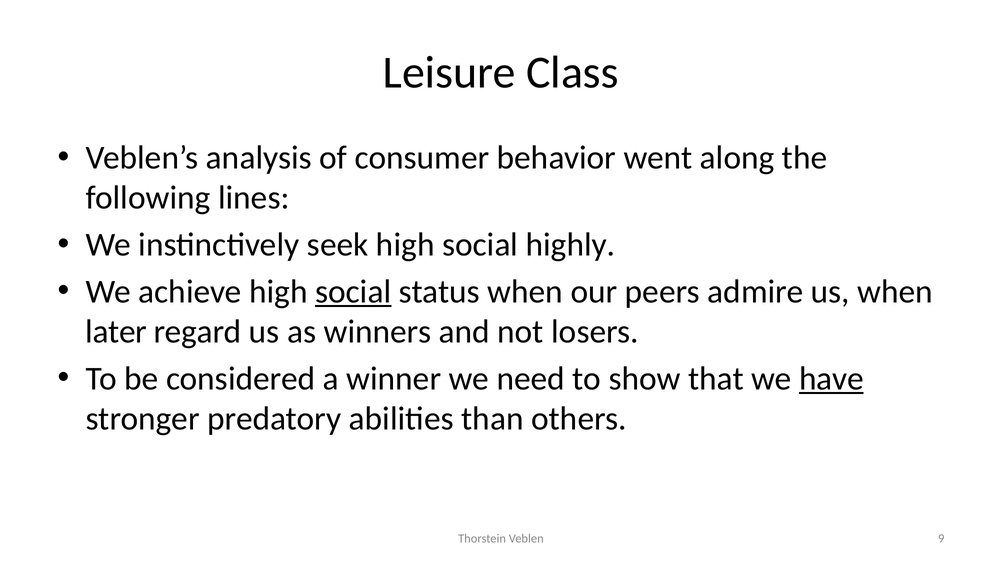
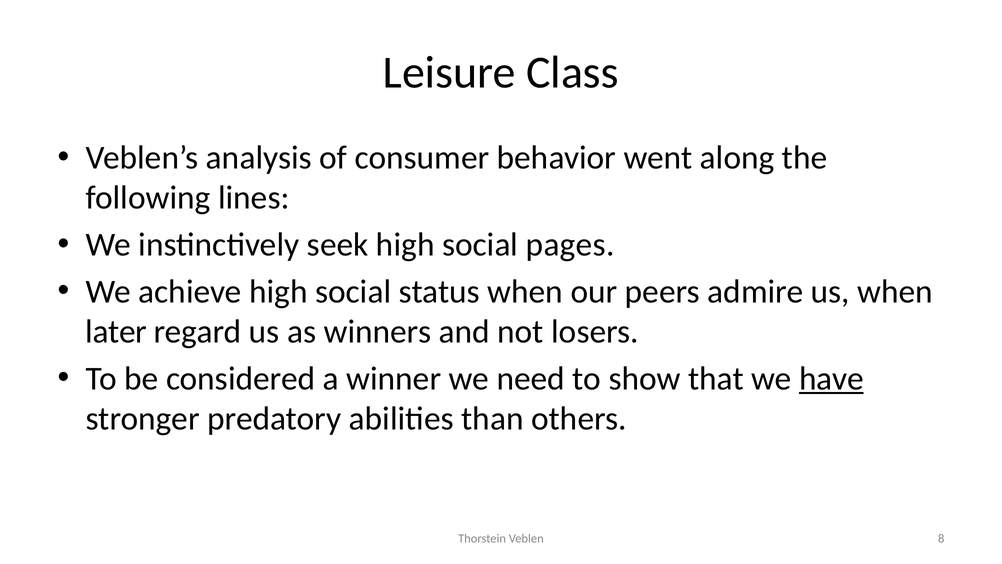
highly: highly -> pages
social at (353, 291) underline: present -> none
9: 9 -> 8
